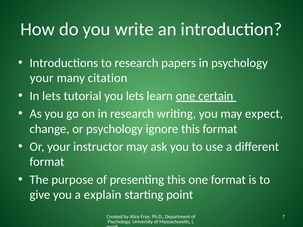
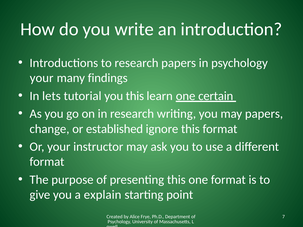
citation: citation -> findings
you lets: lets -> this
may expect: expect -> papers
or psychology: psychology -> established
